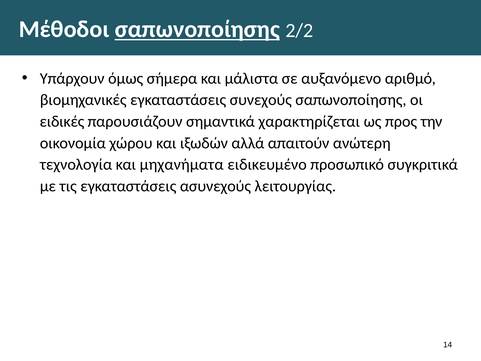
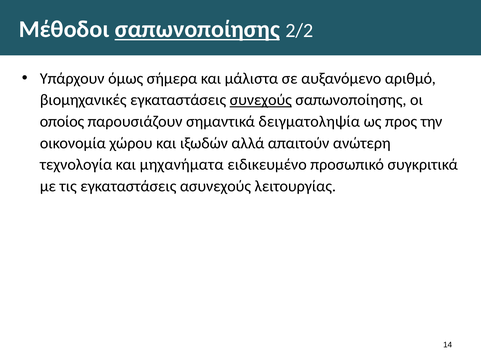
συνεχούς underline: none -> present
ειδικές: ειδικές -> οποίος
χαρακτηρίζεται: χαρακτηρίζεται -> δειγματοληψία
